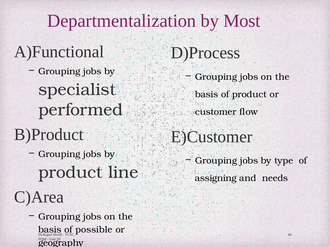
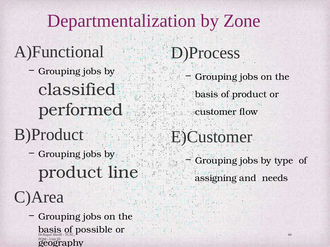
Most: Most -> Zone
specialist: specialist -> classified
